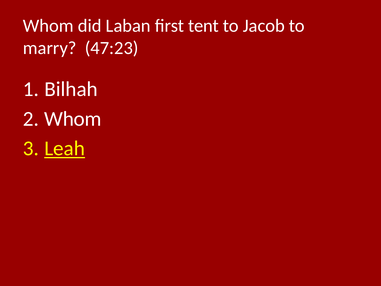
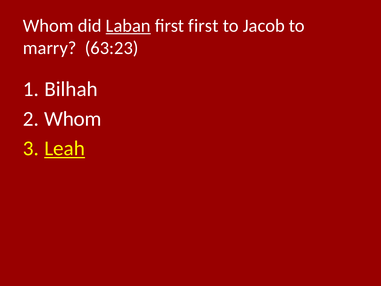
Laban underline: none -> present
first tent: tent -> first
47:23: 47:23 -> 63:23
